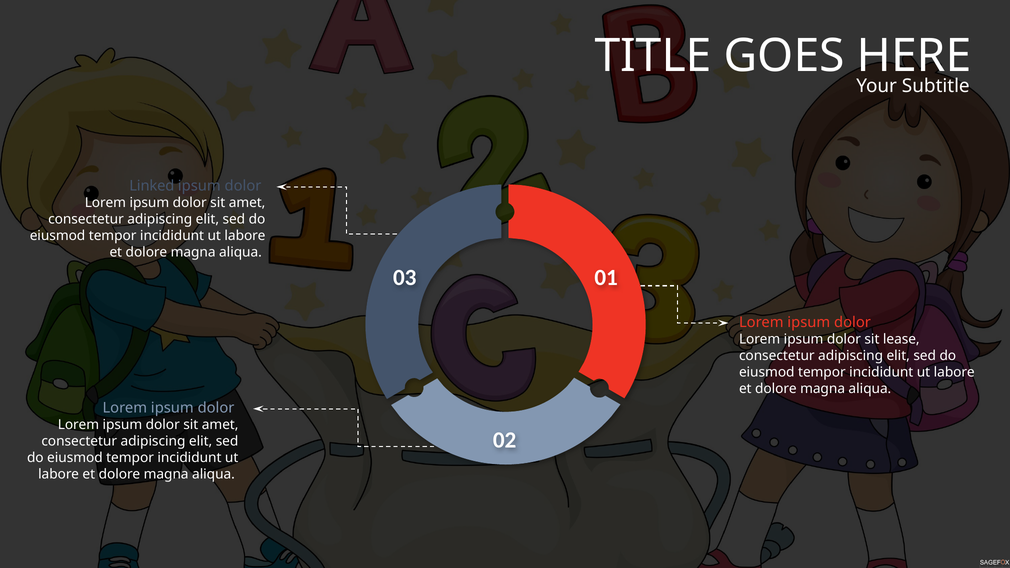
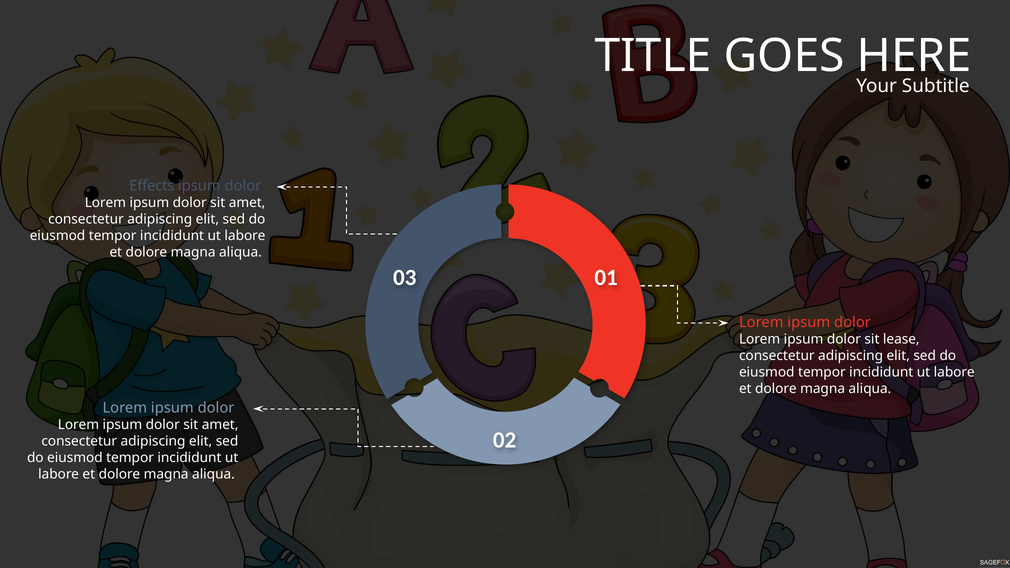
Linked: Linked -> Effects
